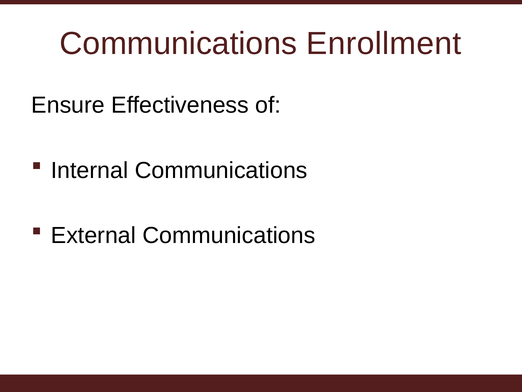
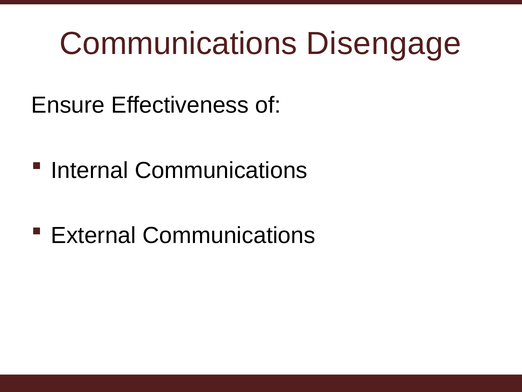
Enrollment: Enrollment -> Disengage
